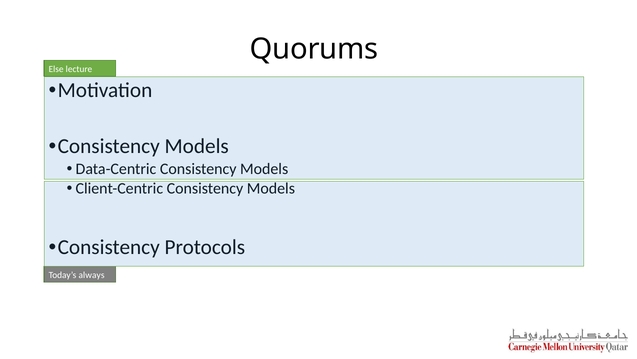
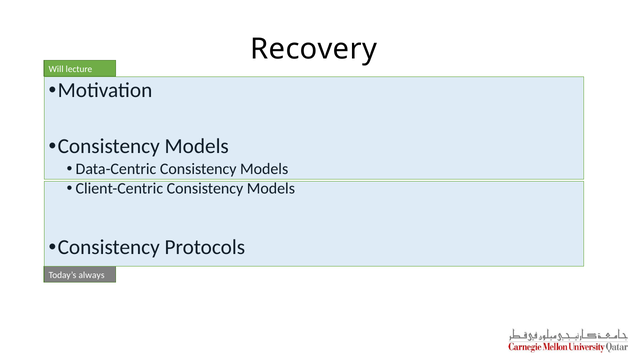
Quorums: Quorums -> Recovery
Else: Else -> Will
